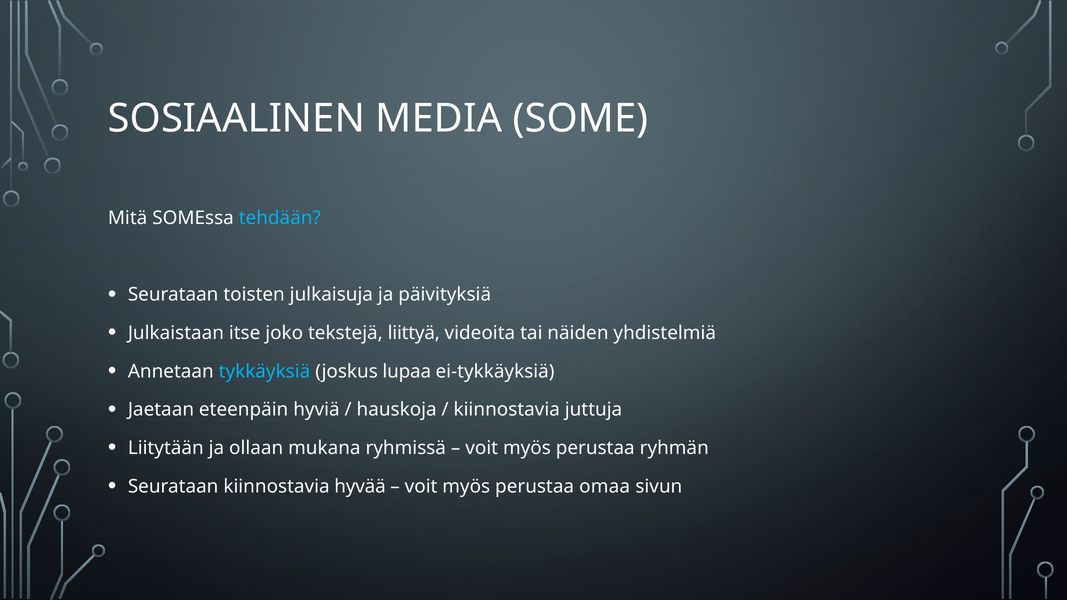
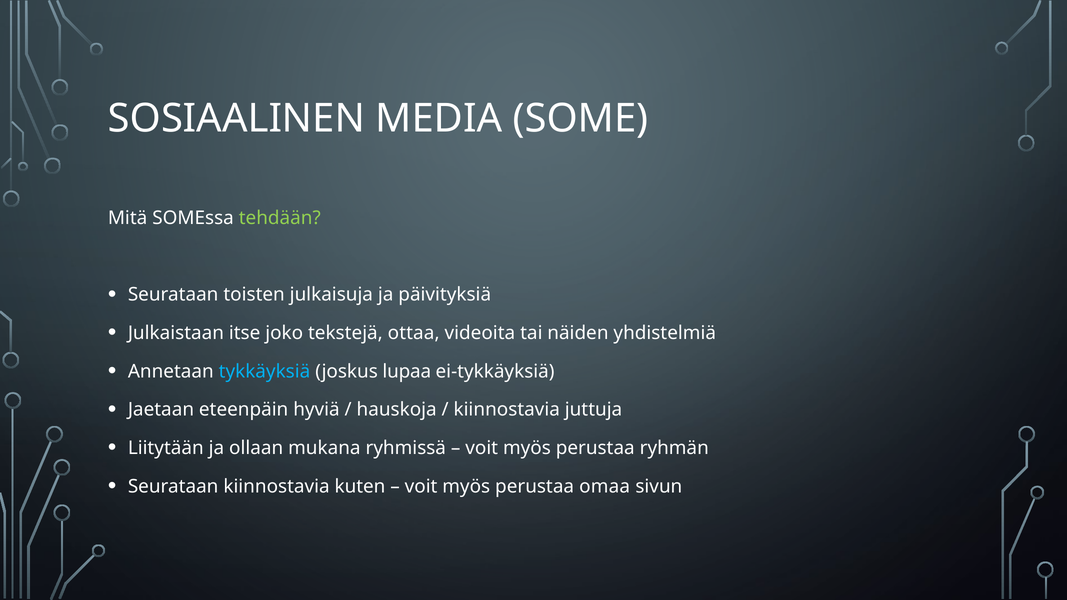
tehdään colour: light blue -> light green
liittyä: liittyä -> ottaa
hyvää: hyvää -> kuten
